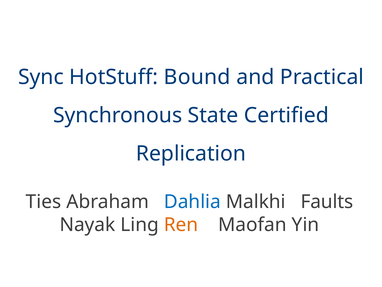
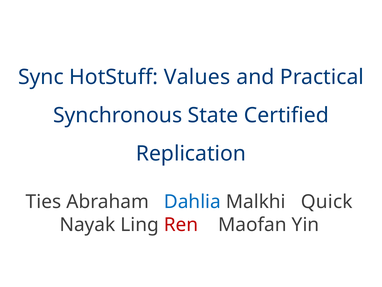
Bound: Bound -> Values
Faults: Faults -> Quick
Ren colour: orange -> red
